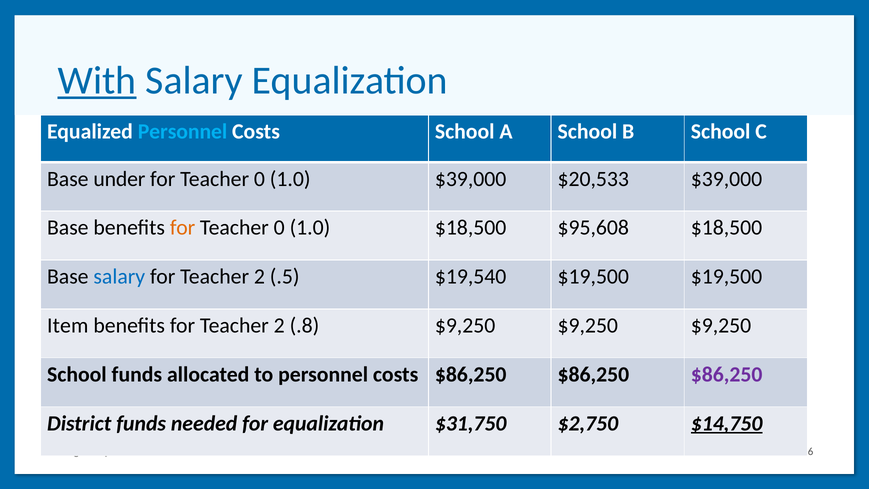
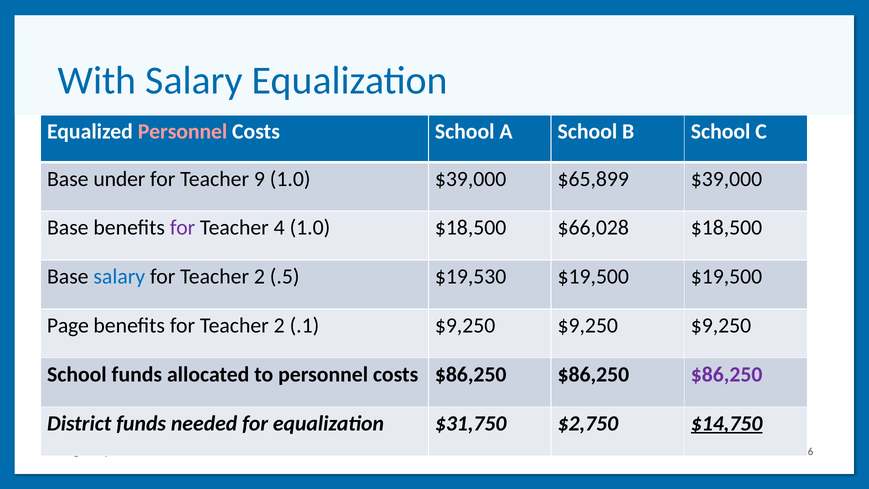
With underline: present -> none
Personnel at (183, 132) colour: light blue -> pink
0 at (259, 179): 0 -> 9
$20,533: $20,533 -> $65,899
for at (183, 228) colour: orange -> purple
0 at (279, 228): 0 -> 4
$95,608: $95,608 -> $66,028
$19,540: $19,540 -> $19,530
Item: Item -> Page
.8: .8 -> .1
